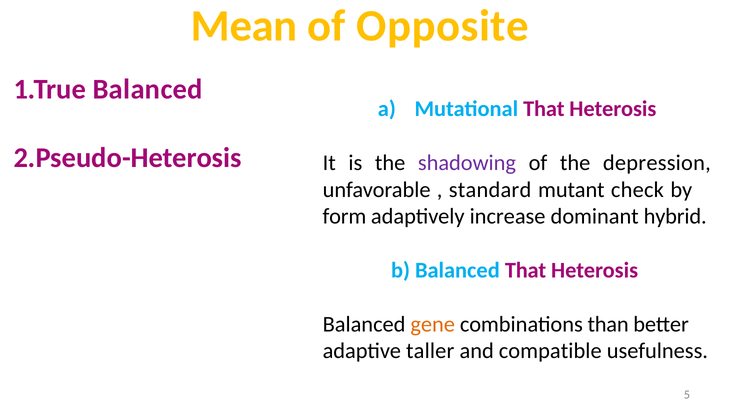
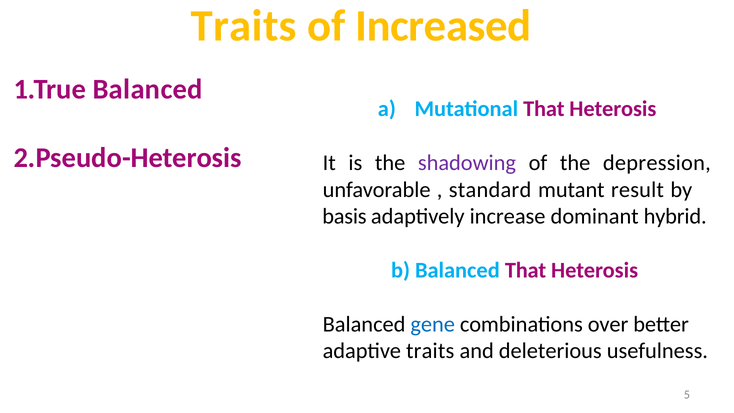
Mean at (244, 26): Mean -> Traits
Opposite: Opposite -> Increased
check: check -> result
form: form -> basis
gene colour: orange -> blue
than: than -> over
adaptive taller: taller -> traits
compatible: compatible -> deleterious
